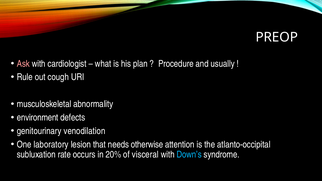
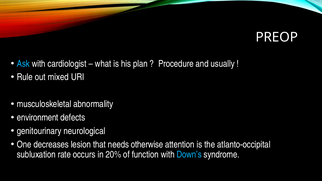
Ask colour: pink -> light blue
cough: cough -> mixed
venodilation: venodilation -> neurological
laboratory: laboratory -> decreases
visceral: visceral -> function
